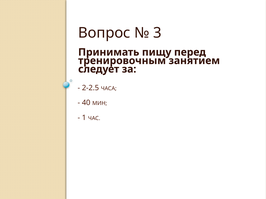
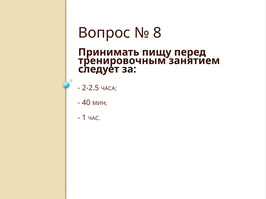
3: 3 -> 8
